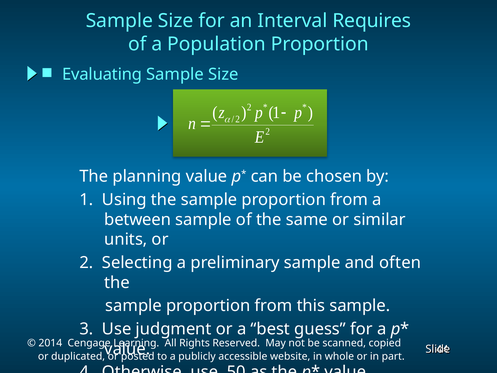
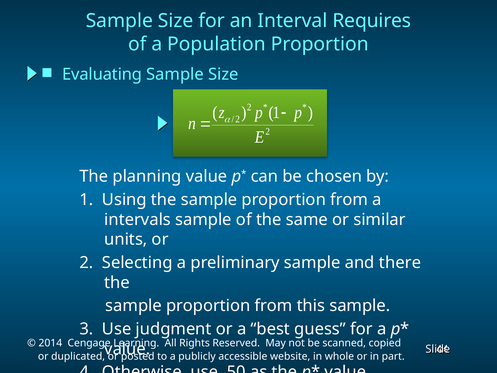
between: between -> intervals
often: often -> there
